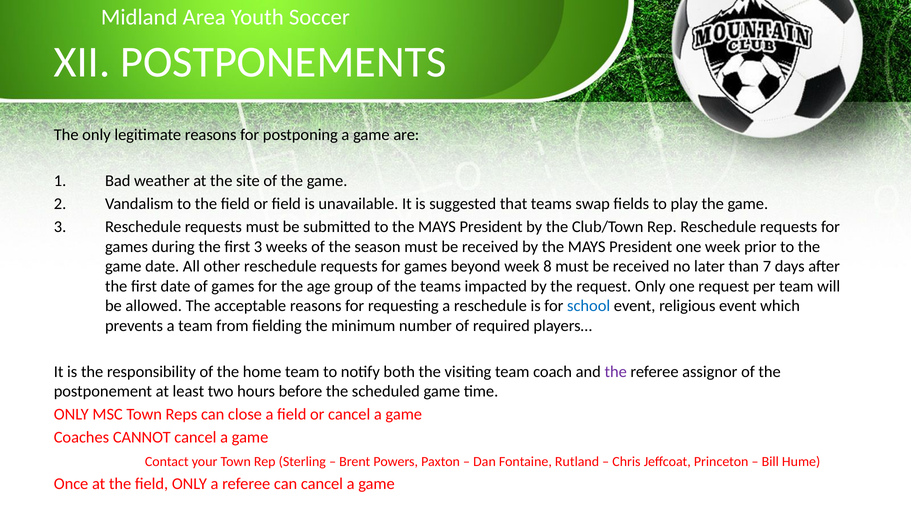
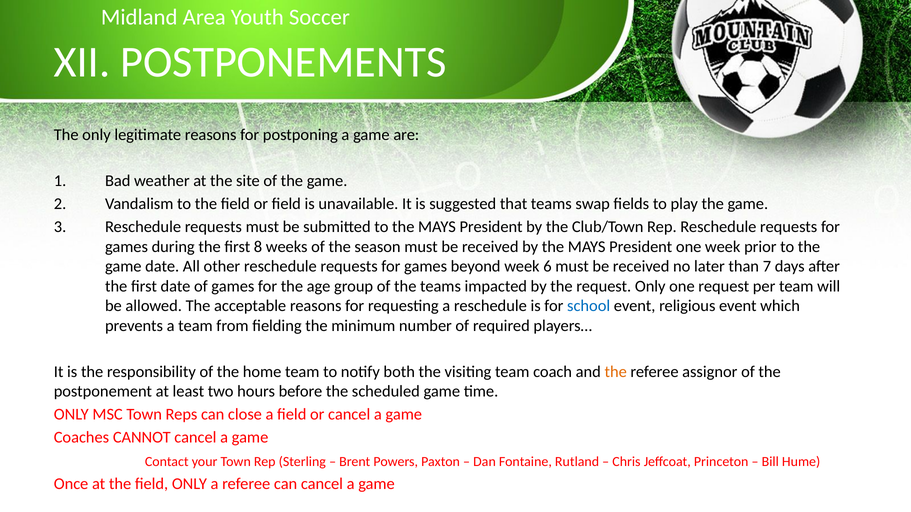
first 3: 3 -> 8
8: 8 -> 6
the at (616, 372) colour: purple -> orange
